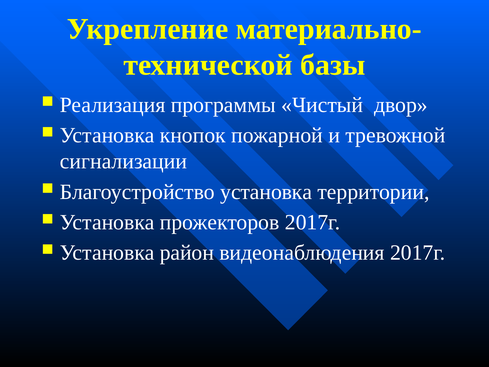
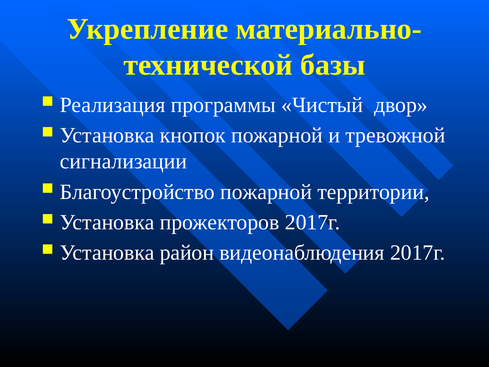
Благоустройство установка: установка -> пожарной
